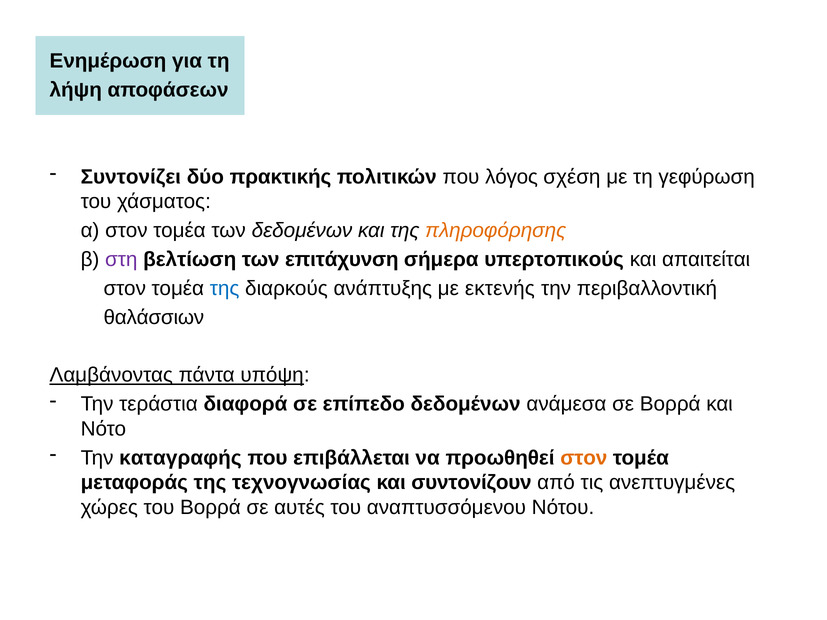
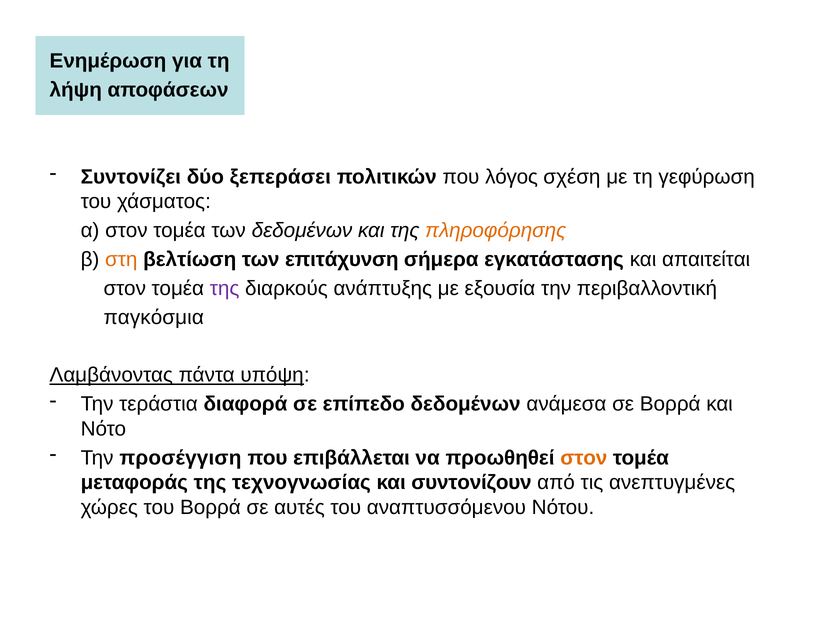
πρακτικής: πρακτικής -> ξεπεράσει
στη colour: purple -> orange
υπερτοπικούς: υπερτοπικούς -> εγκατάστασης
της at (225, 288) colour: blue -> purple
εκτενής: εκτενής -> εξουσία
θαλάσσιων: θαλάσσιων -> παγκόσμια
καταγραφής: καταγραφής -> προσέγγιση
